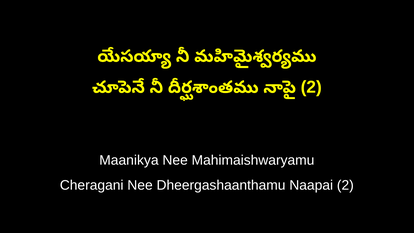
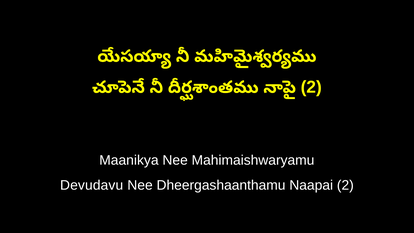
Cheragani: Cheragani -> Devudavu
